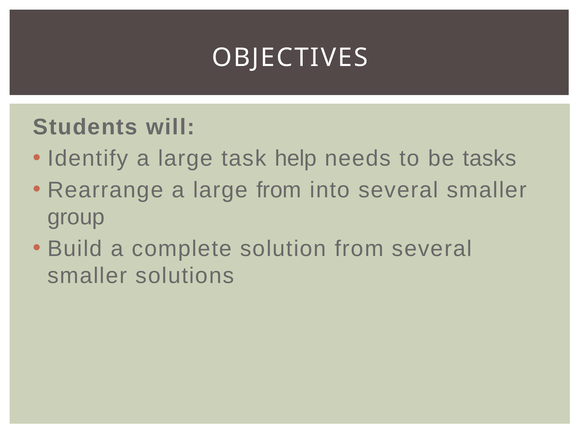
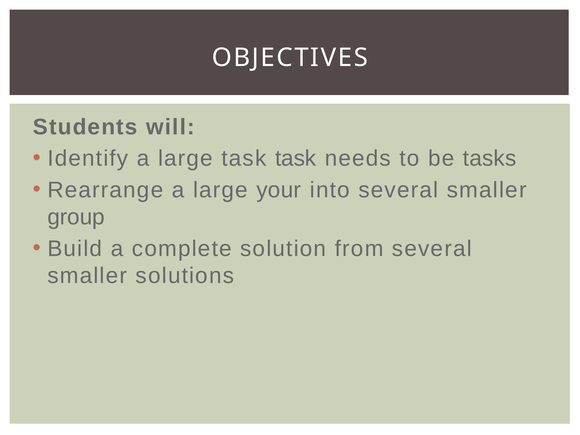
task help: help -> task
large from: from -> your
